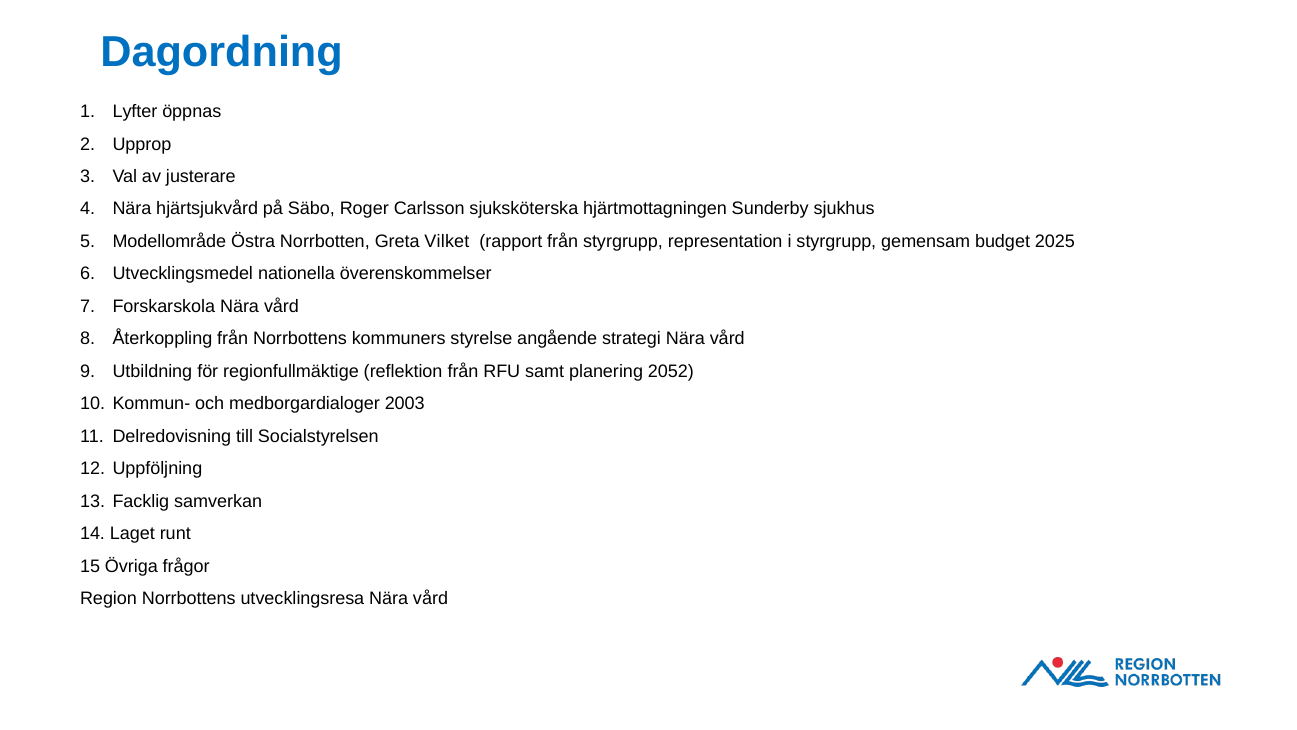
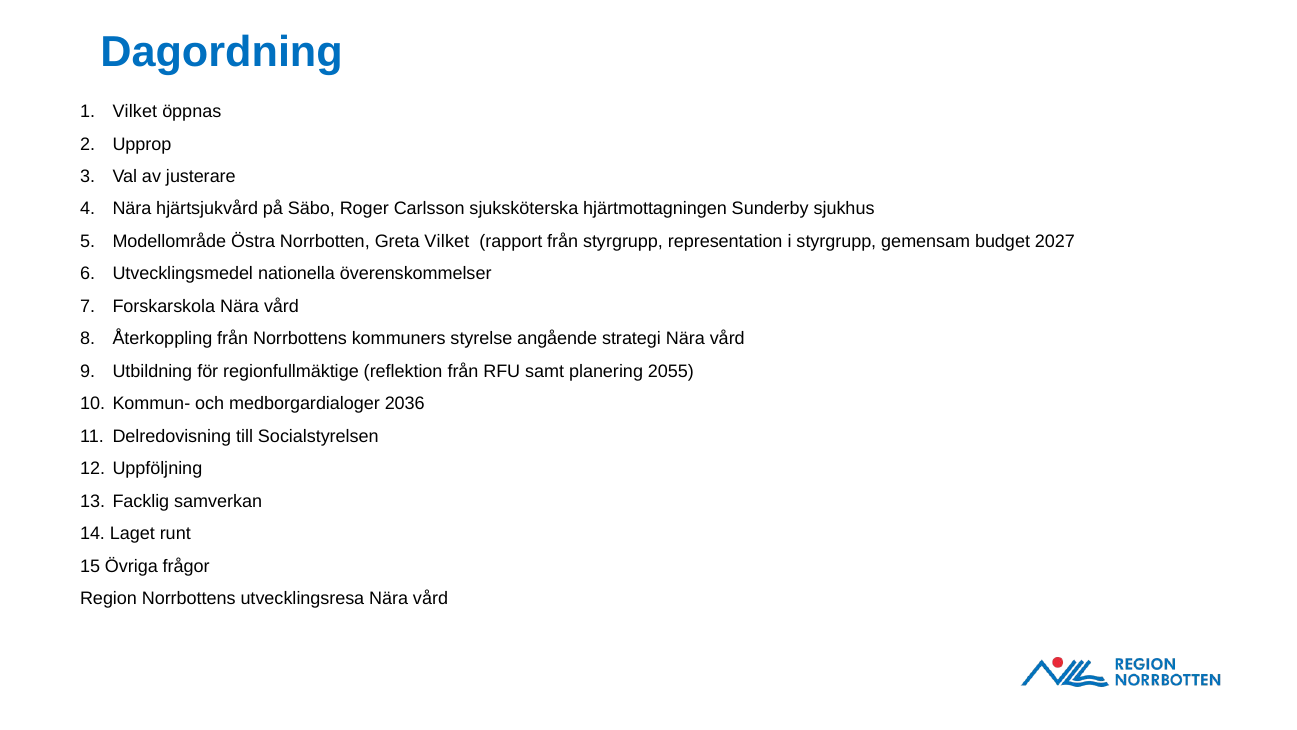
Lyfter at (135, 111): Lyfter -> Vilket
2025: 2025 -> 2027
2052: 2052 -> 2055
2003: 2003 -> 2036
